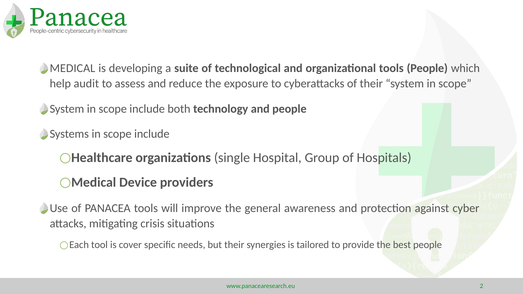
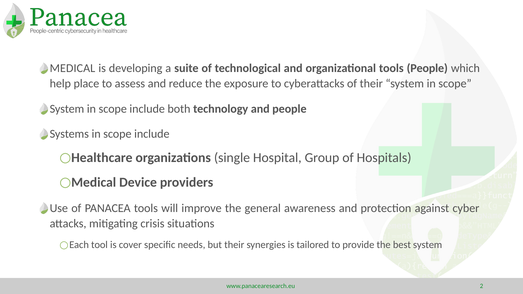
audit: audit -> place
best people: people -> system
